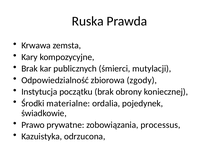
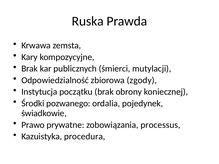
materialne: materialne -> pozwanego
odrzucona: odrzucona -> procedura
